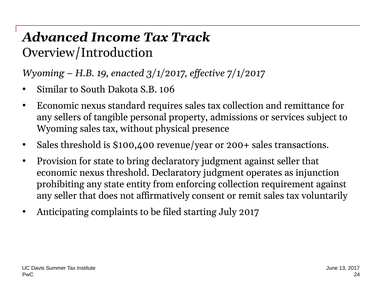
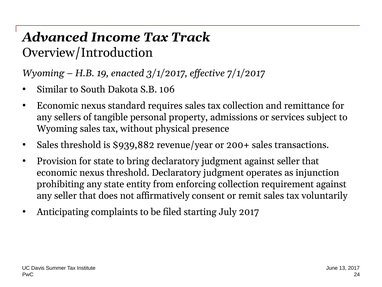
$100,400: $100,400 -> $939,882
